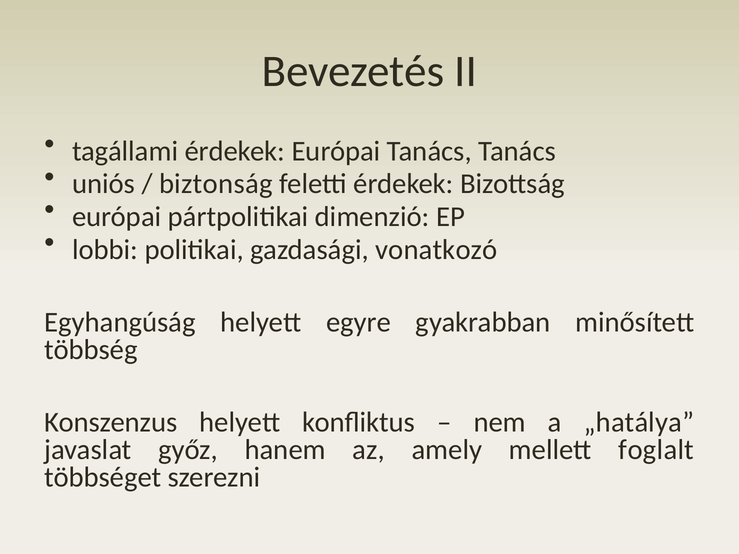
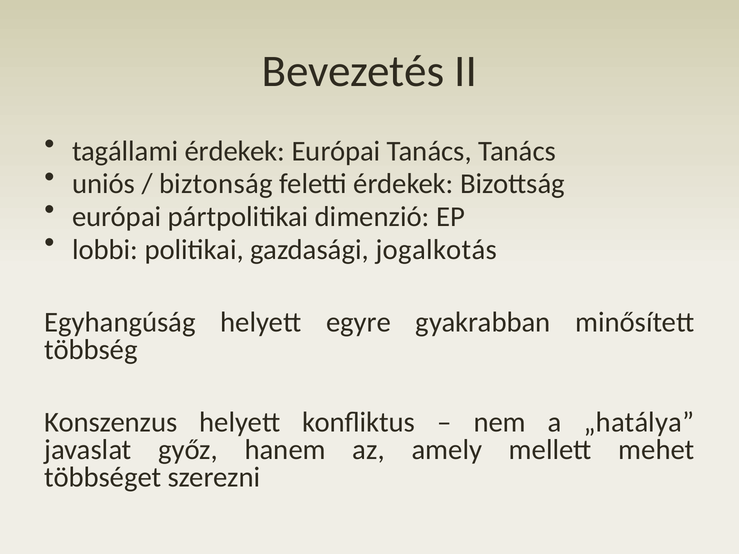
vonatkozó: vonatkozó -> jogalkotás
foglalt: foglalt -> mehet
